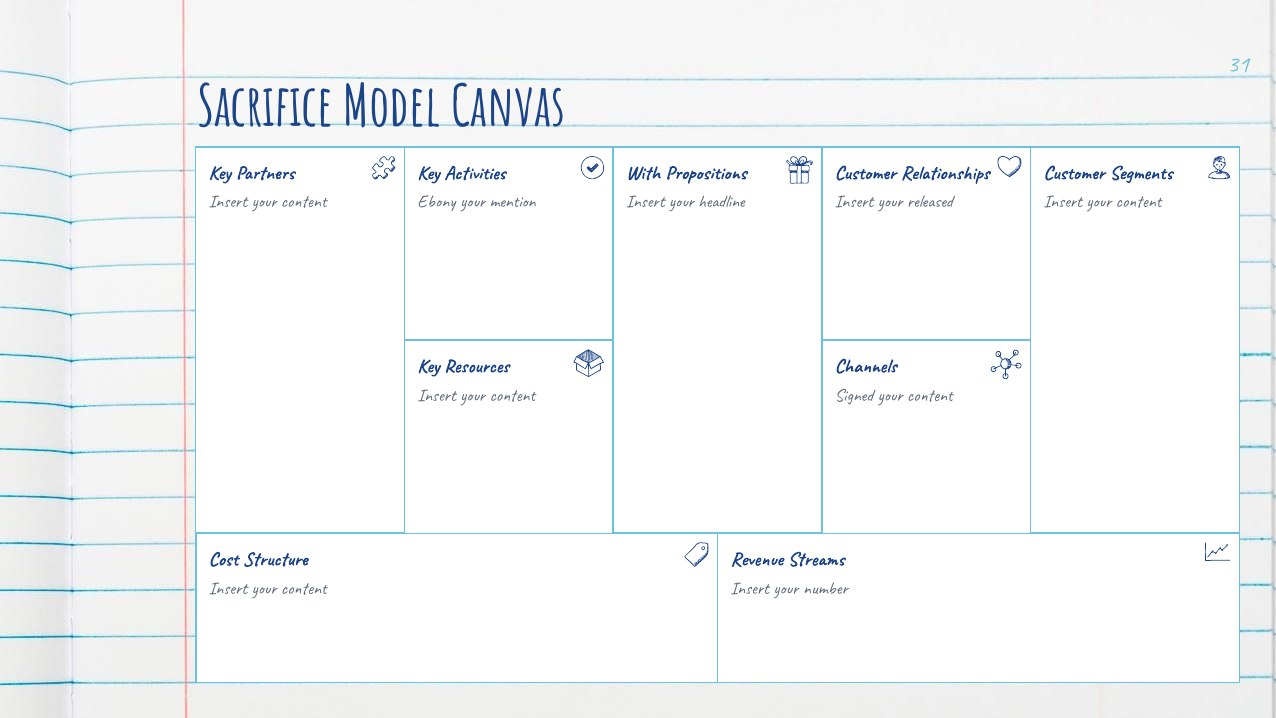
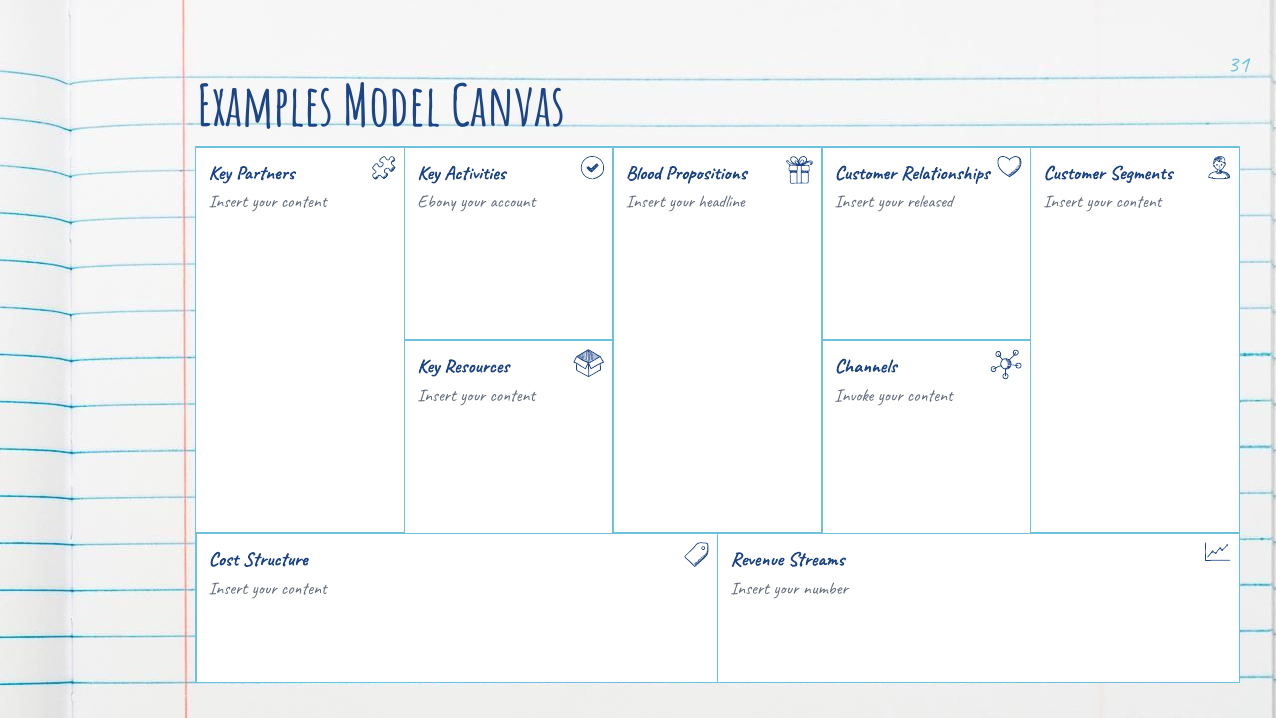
Sacrifice: Sacrifice -> Examples
With: With -> Blood
mention: mention -> account
Signed: Signed -> Invoke
